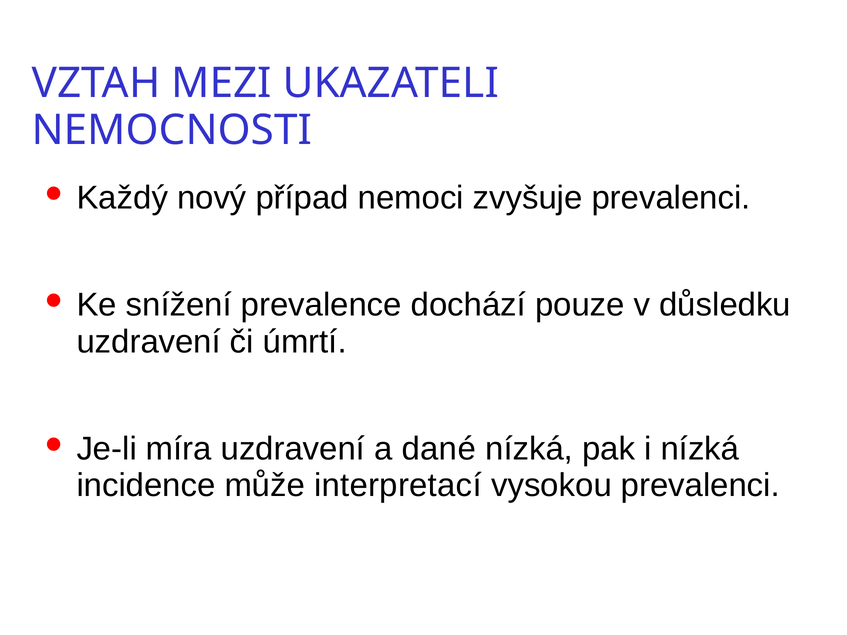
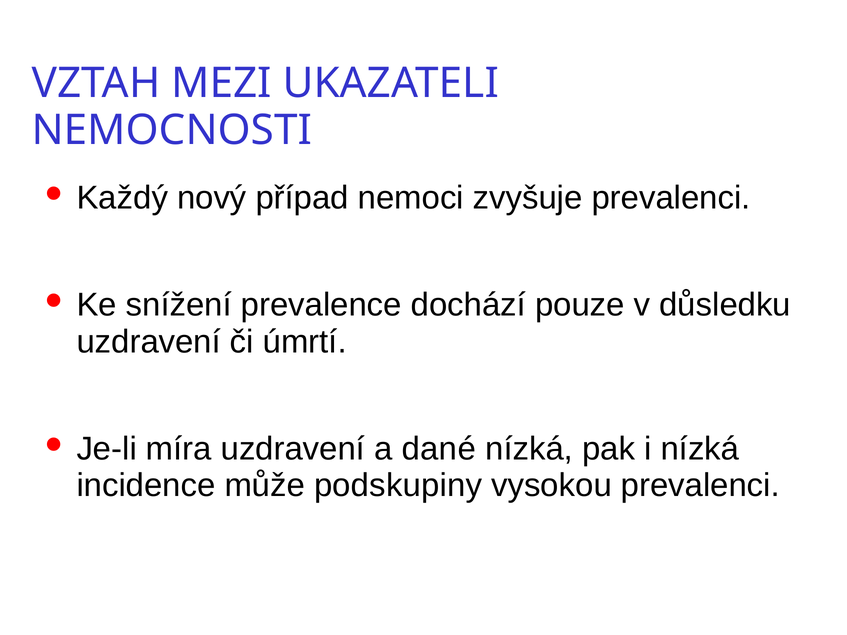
interpretací: interpretací -> podskupiny
